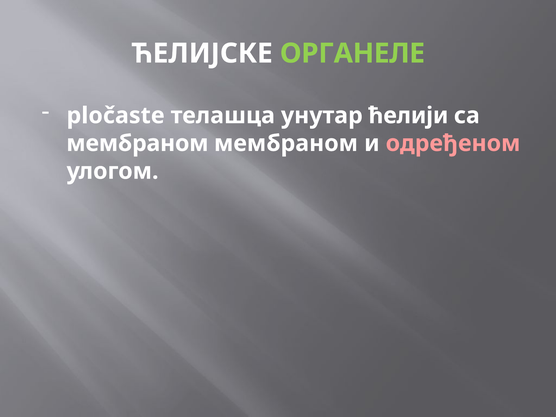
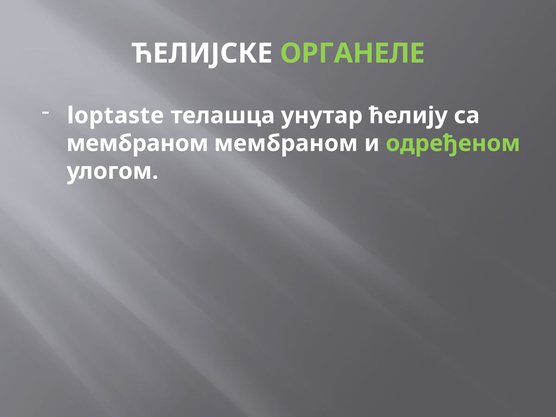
pločaste: pločaste -> loptaste
ћелији: ћелији -> ћелију
одређеном colour: pink -> light green
